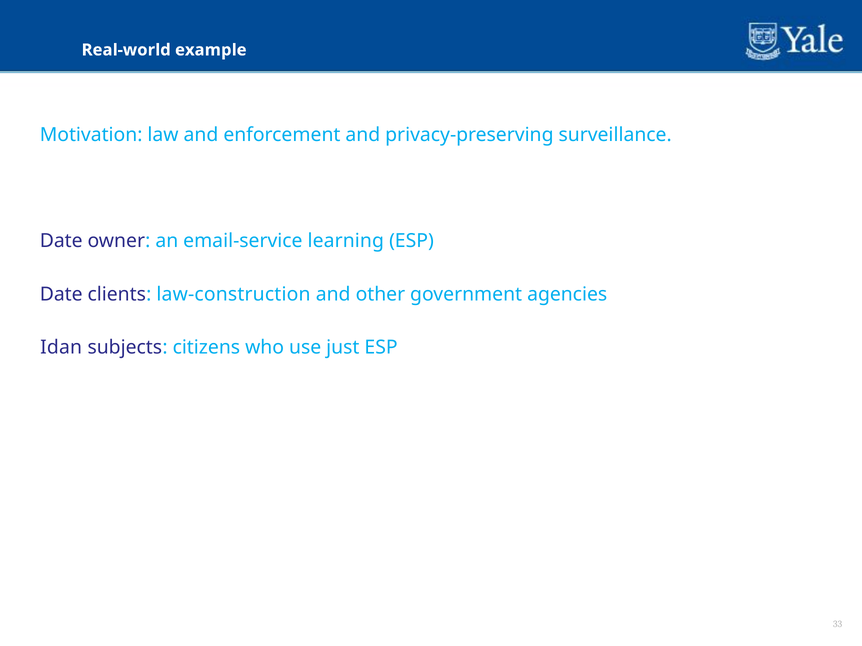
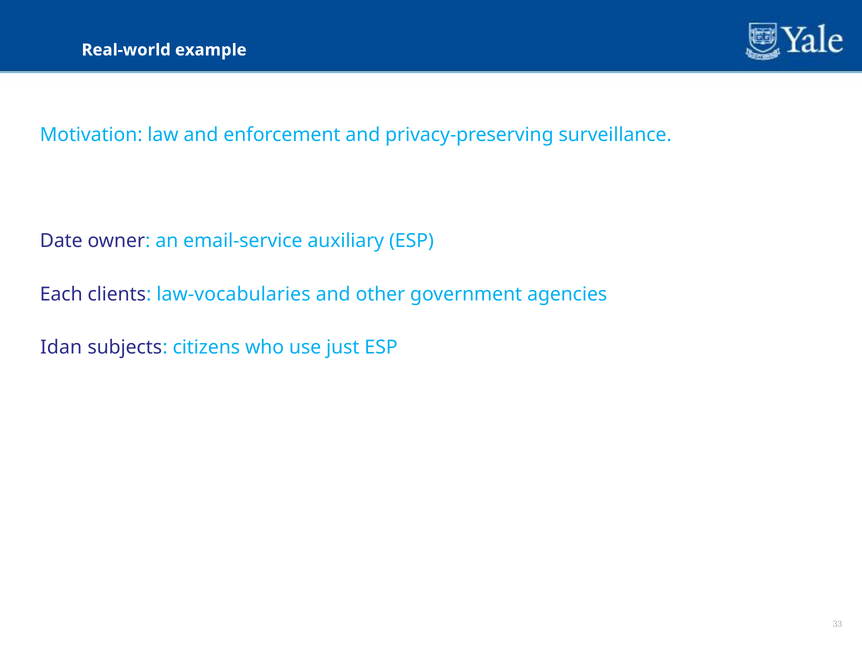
learning: learning -> auxiliary
Date at (61, 294): Date -> Each
law-construction: law-construction -> law-vocabularies
